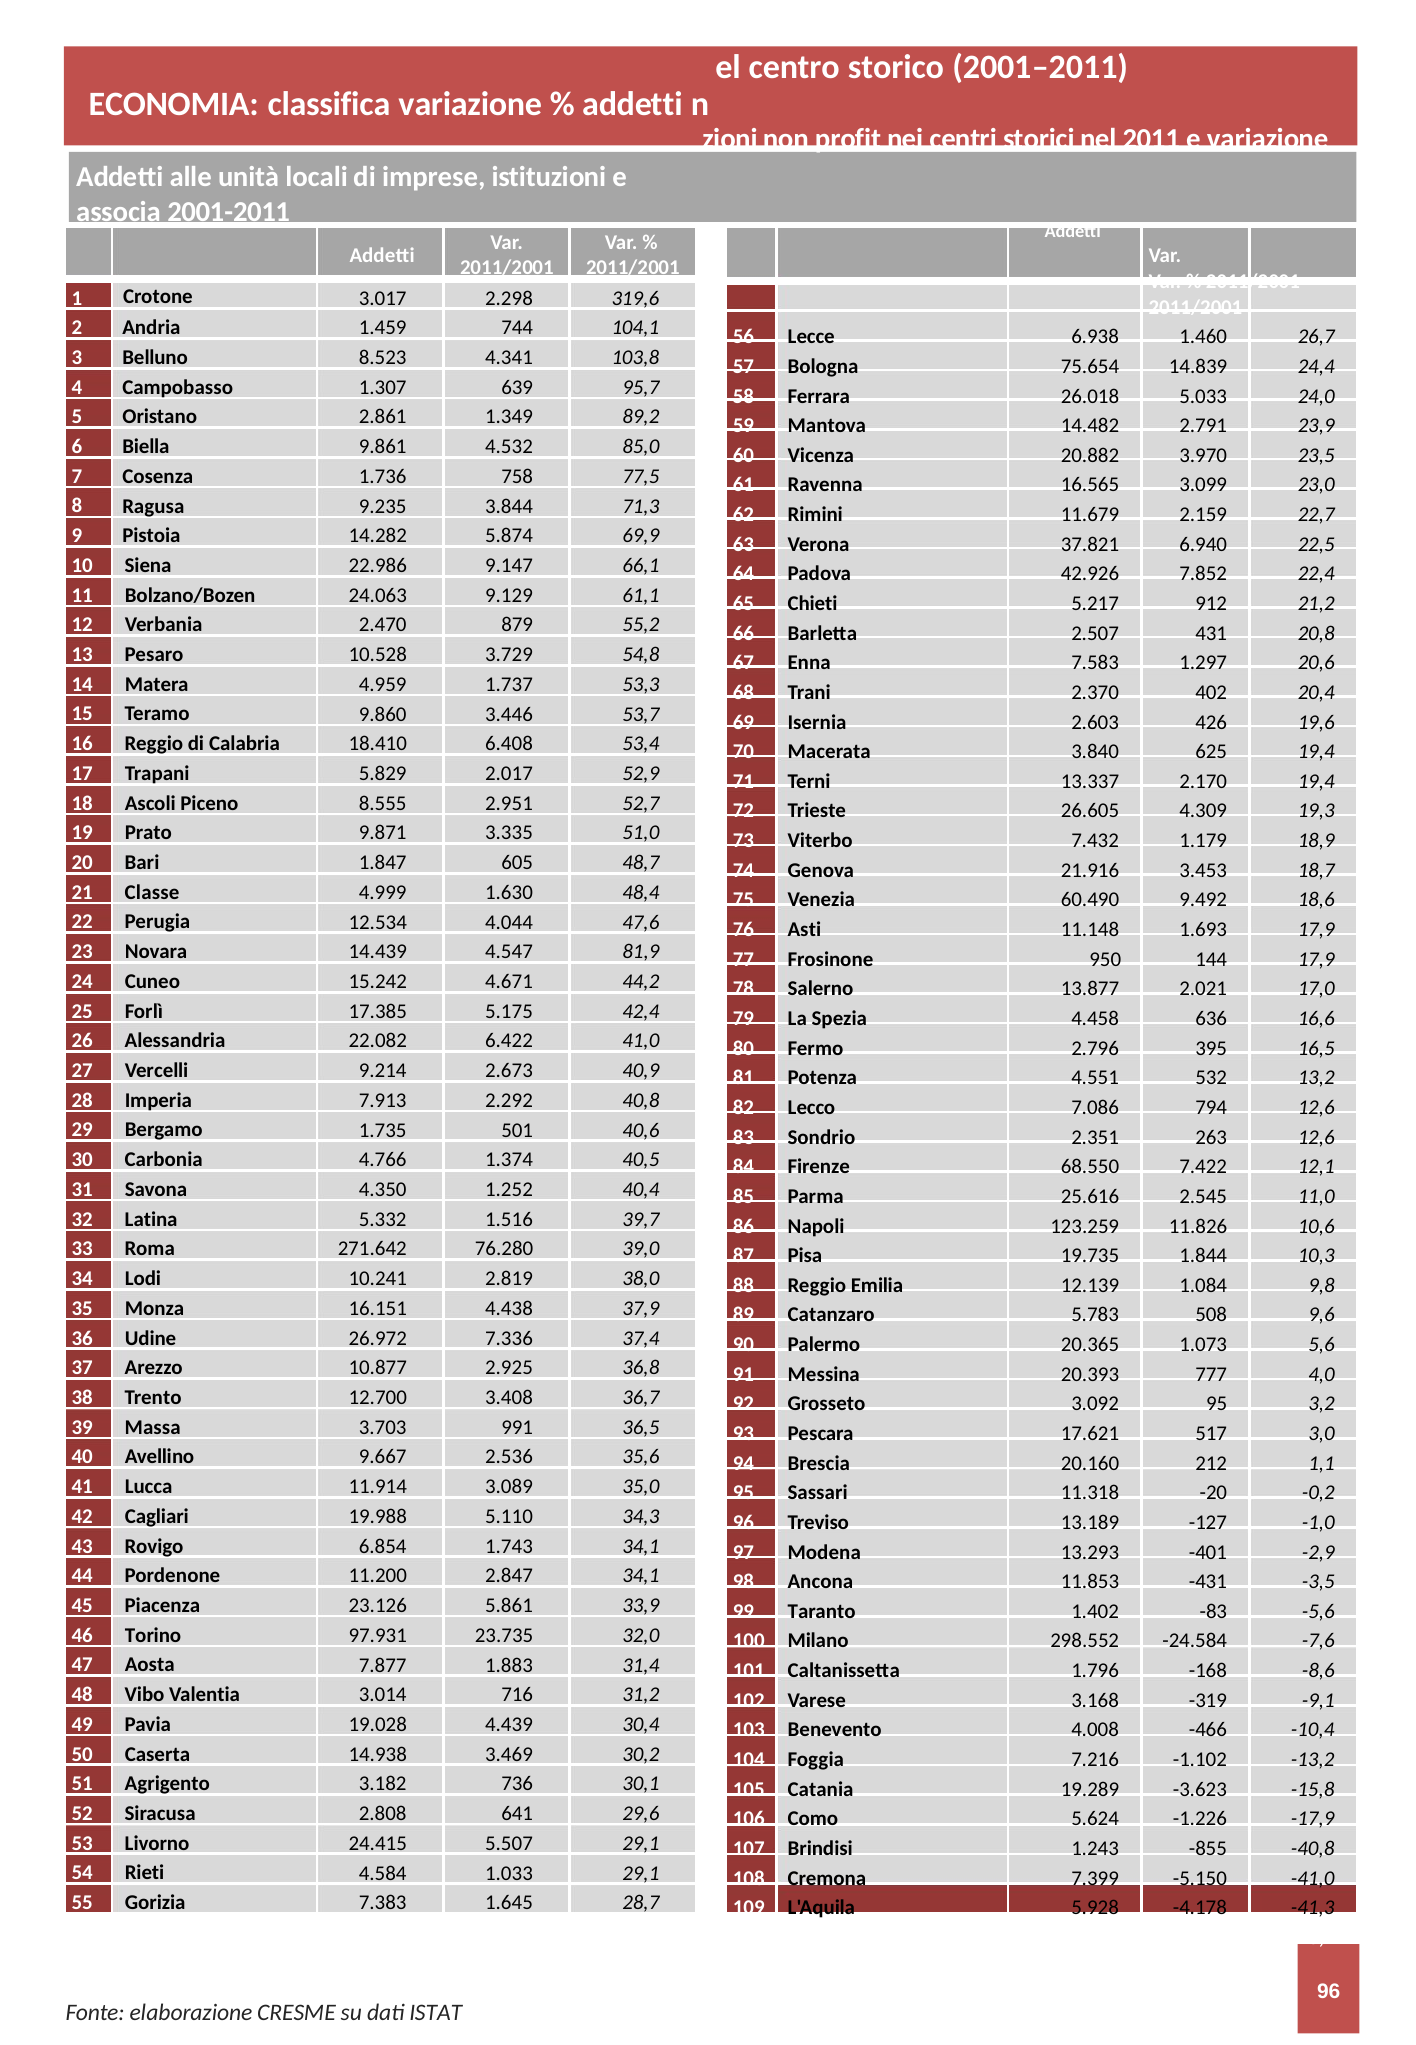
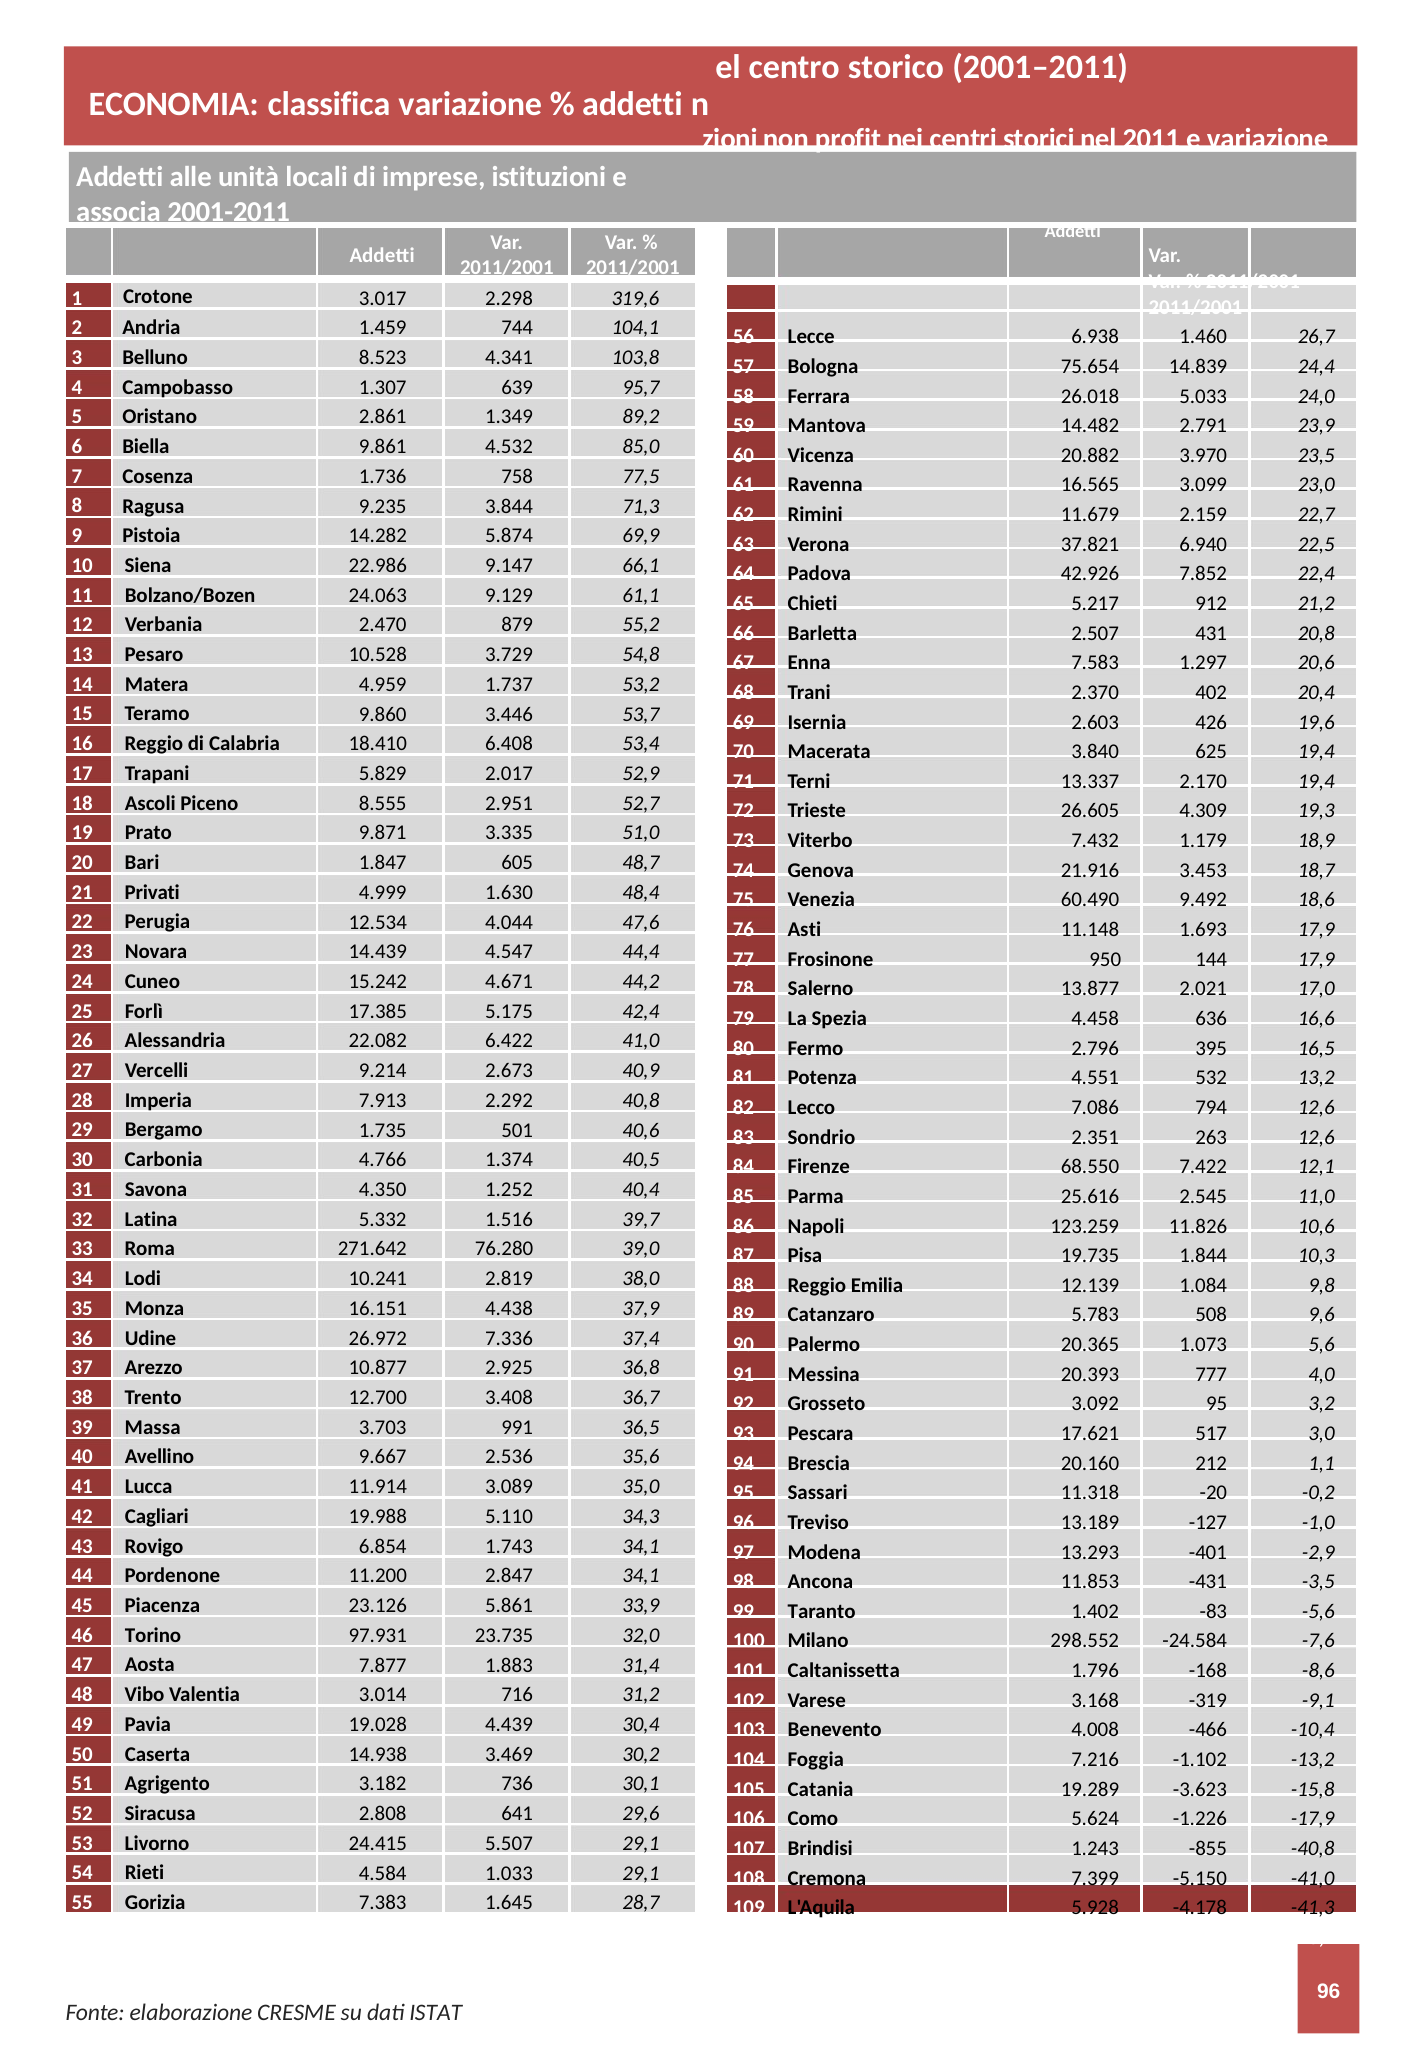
53,3: 53,3 -> 53,2
Classe: Classe -> Privati
81,9: 81,9 -> 44,4
